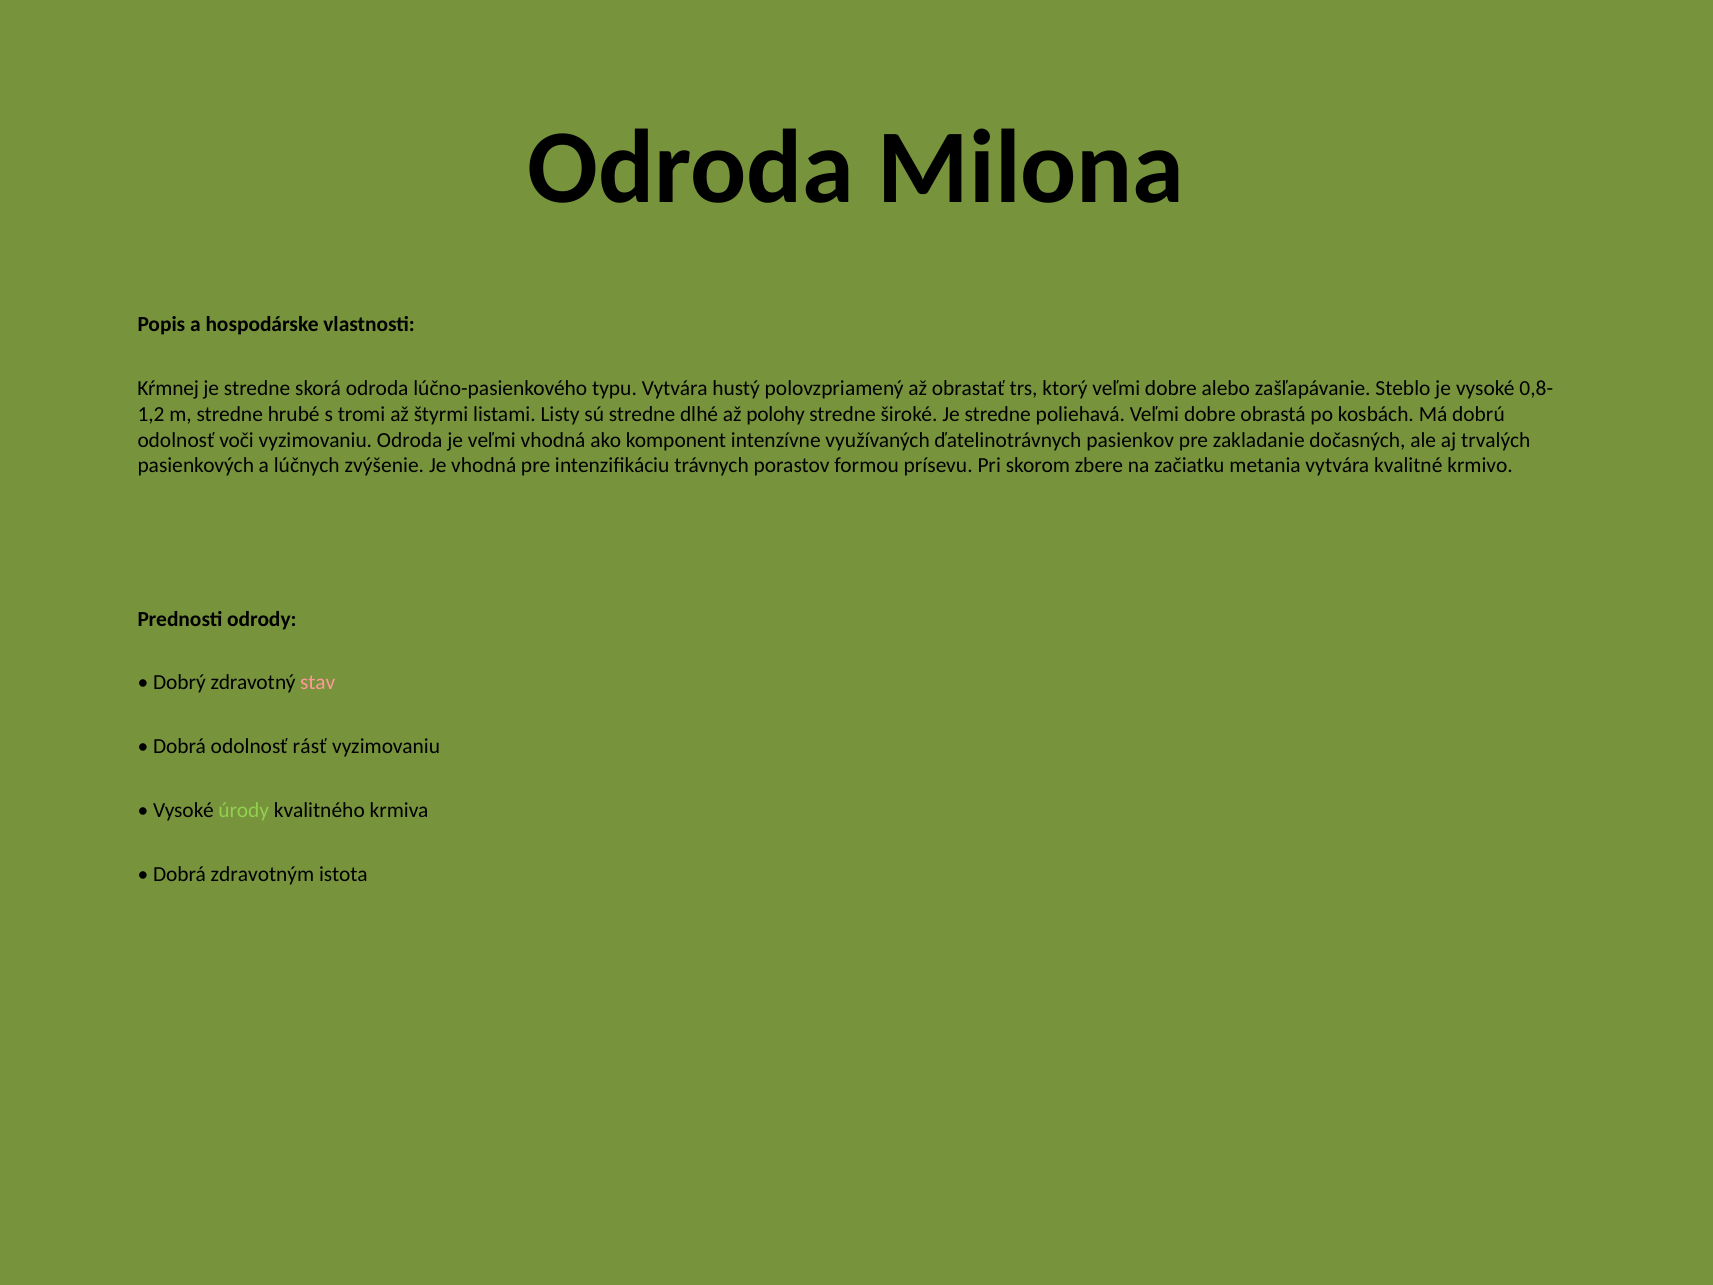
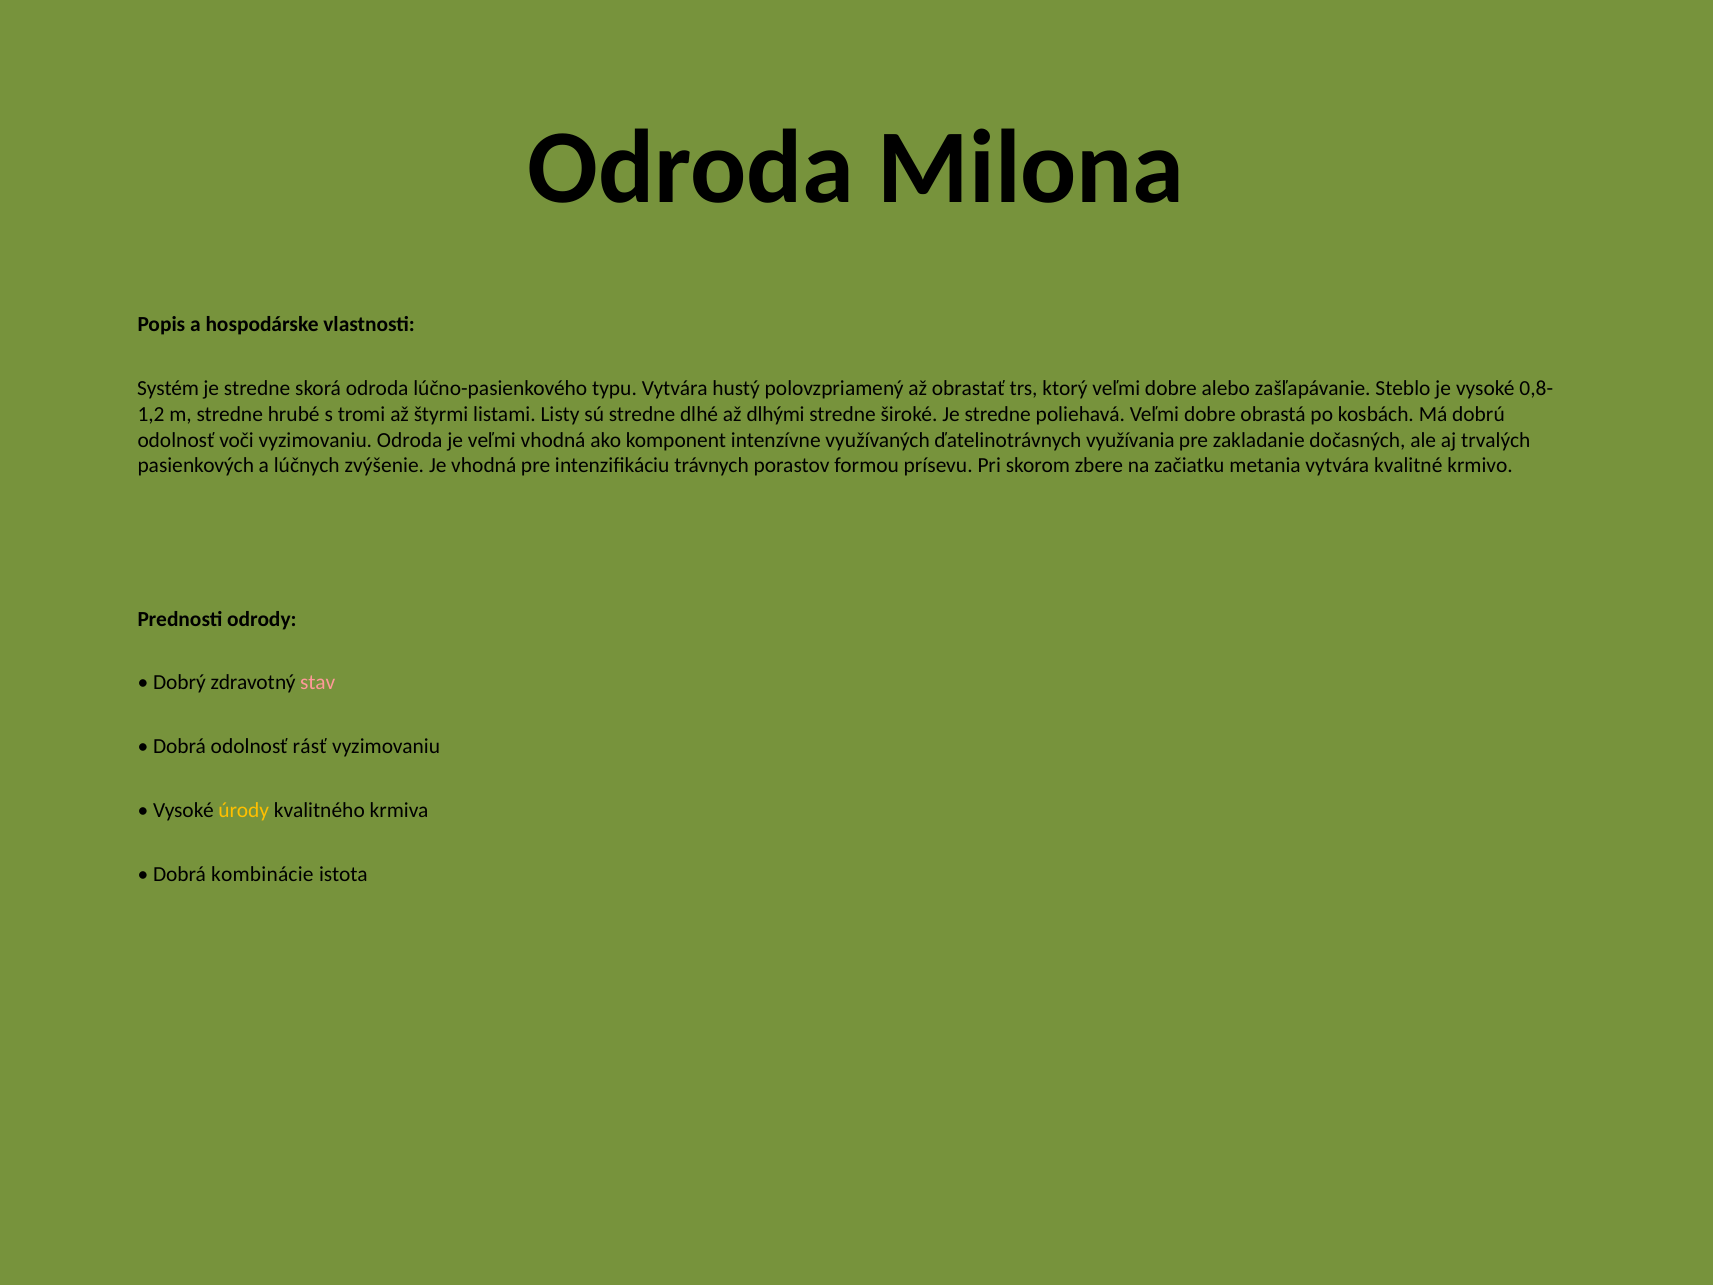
Kŕmnej: Kŕmnej -> Systém
polohy: polohy -> dlhými
pasienkov: pasienkov -> využívania
úrody colour: light green -> yellow
zdravotným: zdravotným -> kombinácie
